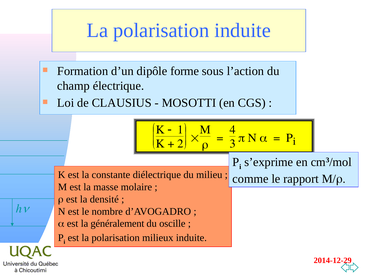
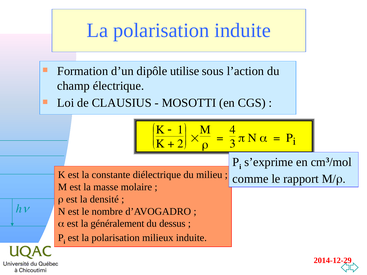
forme: forme -> utilise
oscille: oscille -> dessus
